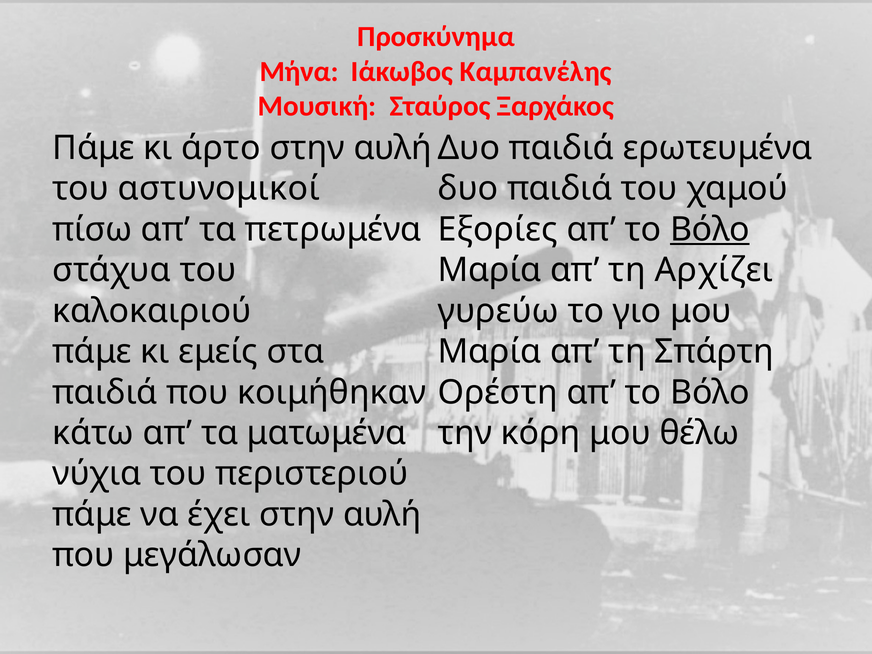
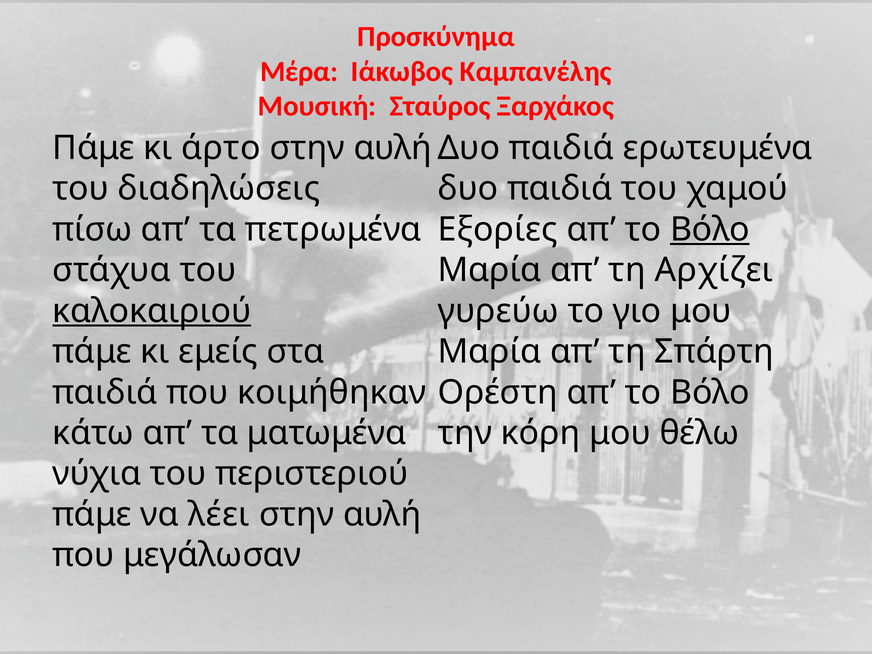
Μήνα: Μήνα -> Μέρα
αστυνομικοί: αστυνομικοί -> διαδηλώσεις
καλοκαιριού underline: none -> present
έχει: έχει -> λέει
